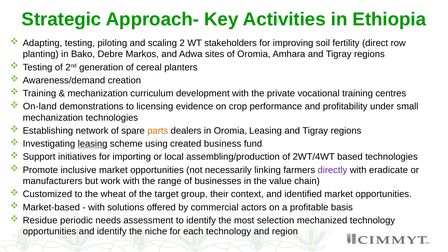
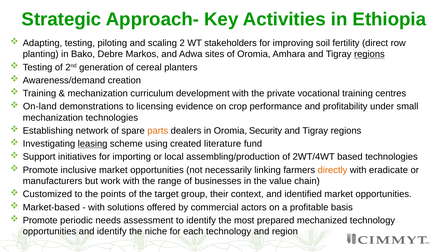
regions at (369, 54) underline: none -> present
Oromia Leasing: Leasing -> Security
business: business -> literature
directly colour: purple -> orange
wheat: wheat -> points
Residue at (40, 220): Residue -> Promote
selection: selection -> prepared
